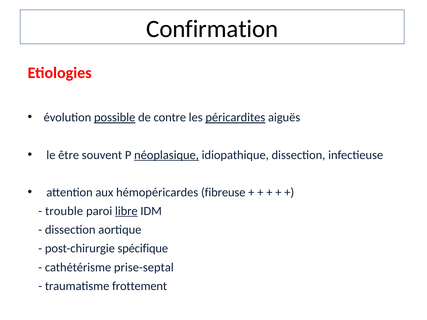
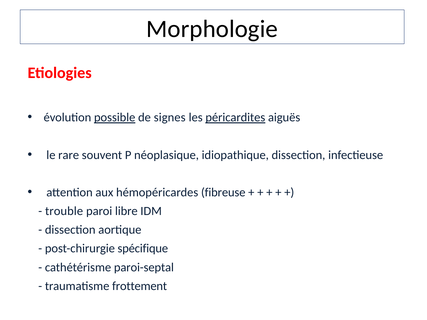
Confirmation: Confirmation -> Morphologie
contre: contre -> signes
être: être -> rare
néoplasique underline: present -> none
libre underline: present -> none
prise-septal: prise-septal -> paroi-septal
